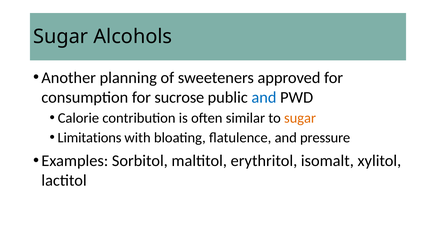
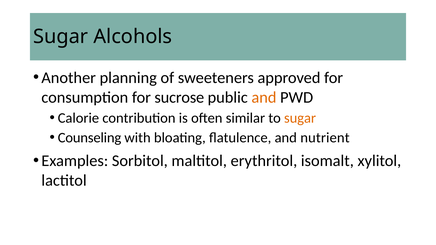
and at (264, 97) colour: blue -> orange
Limitations: Limitations -> Counseling
pressure: pressure -> nutrient
